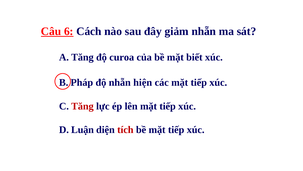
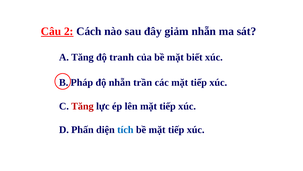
6: 6 -> 2
curoa: curoa -> tranh
hiện: hiện -> trần
Luận: Luận -> Phấn
tích colour: red -> blue
